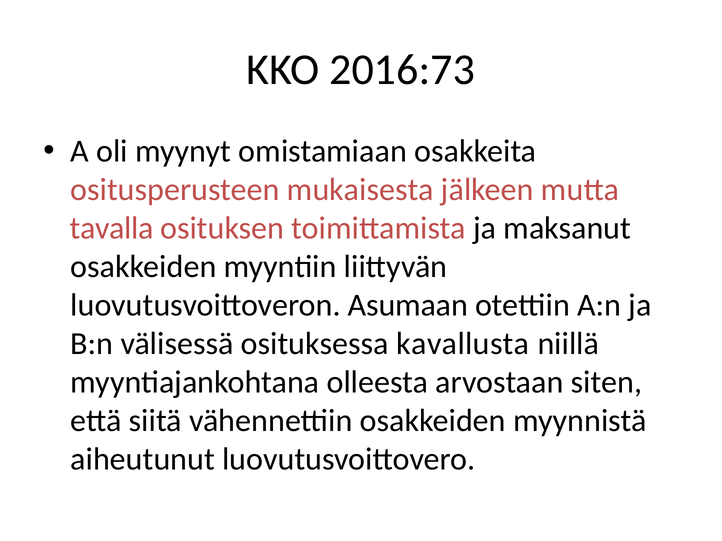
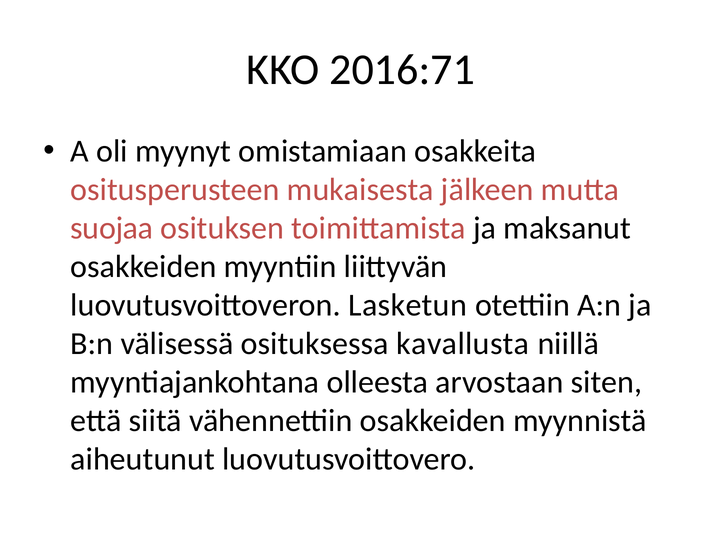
2016:73: 2016:73 -> 2016:71
tavalla: tavalla -> suojaa
Asumaan: Asumaan -> Lasketun
